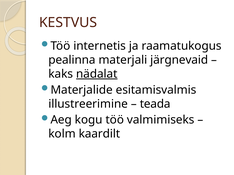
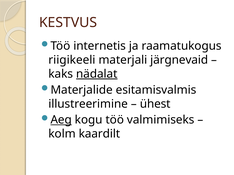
pealinna: pealinna -> riigikeeli
teada: teada -> ühest
Aeg underline: none -> present
